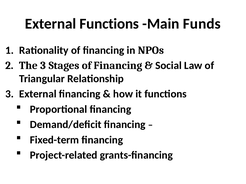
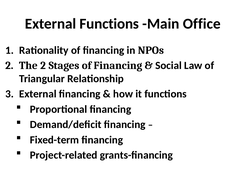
Funds: Funds -> Office
The 3: 3 -> 2
